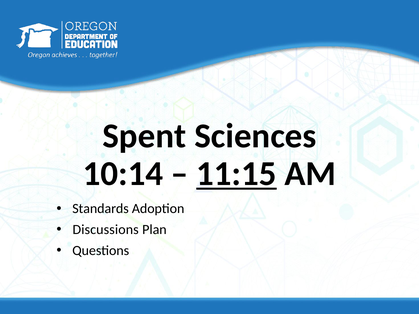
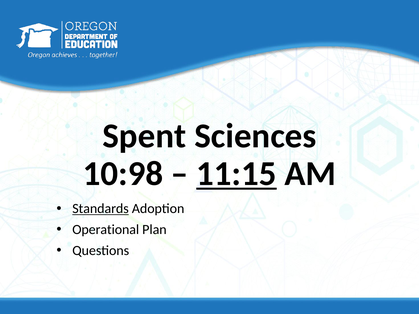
10:14: 10:14 -> 10:98
Standards underline: none -> present
Discussions: Discussions -> Operational
